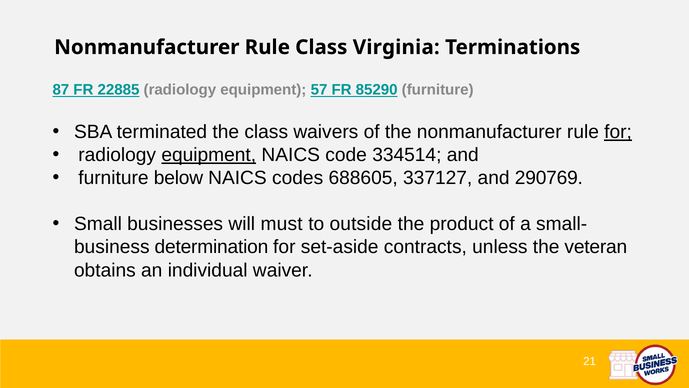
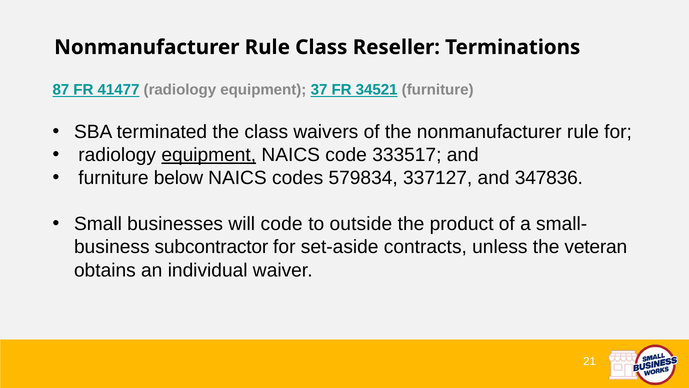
Virginia: Virginia -> Reseller
22885: 22885 -> 41477
57: 57 -> 37
85290: 85290 -> 34521
for at (618, 132) underline: present -> none
334514: 334514 -> 333517
688605: 688605 -> 579834
290769: 290769 -> 347836
will must: must -> code
determination: determination -> subcontractor
